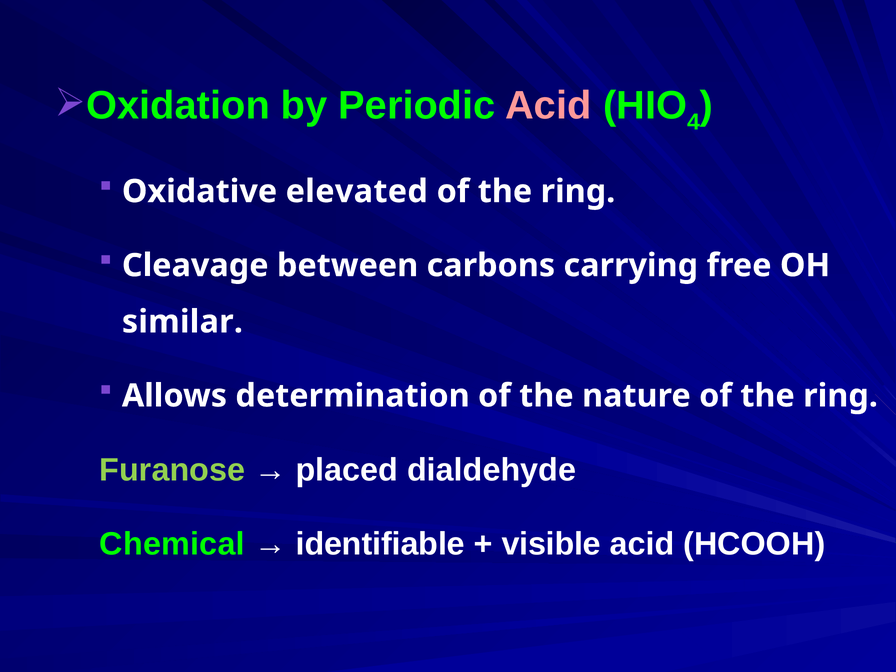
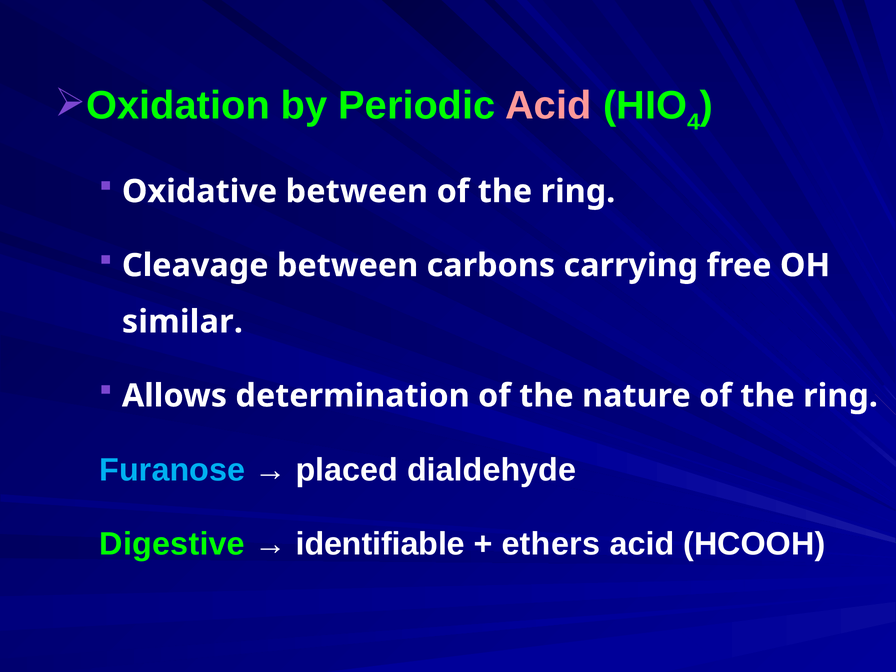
Oxidative elevated: elevated -> between
Furanose colour: light green -> light blue
Chemical: Chemical -> Digestive
visible: visible -> ethers
